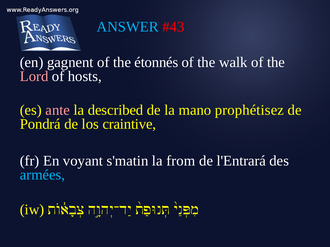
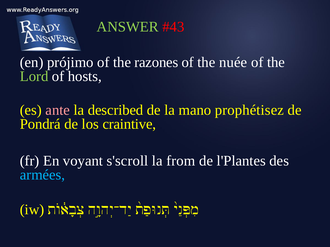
ANSWER colour: light blue -> light green
gagnent: gagnent -> prójimo
étonnés: étonnés -> razones
walk: walk -> nuée
Lord colour: pink -> light green
s'matin: s'matin -> s'scroll
l'Entrará: l'Entrará -> l'Plantes
